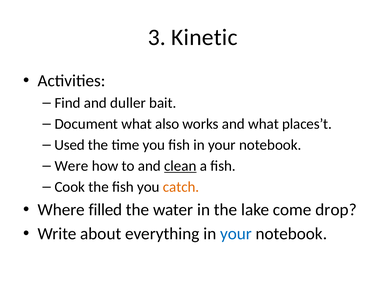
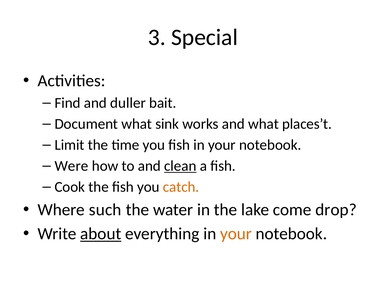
Kinetic: Kinetic -> Special
also: also -> sink
Used: Used -> Limit
filled: filled -> such
about underline: none -> present
your at (236, 234) colour: blue -> orange
